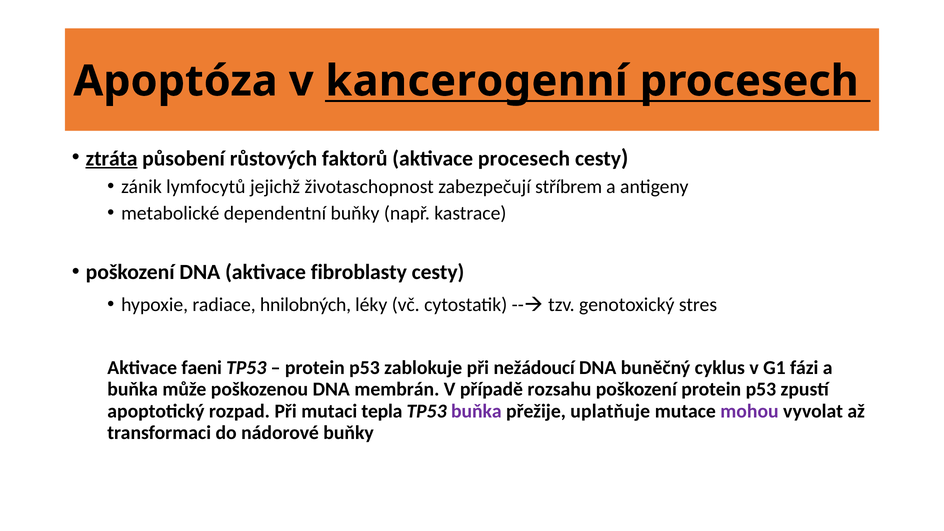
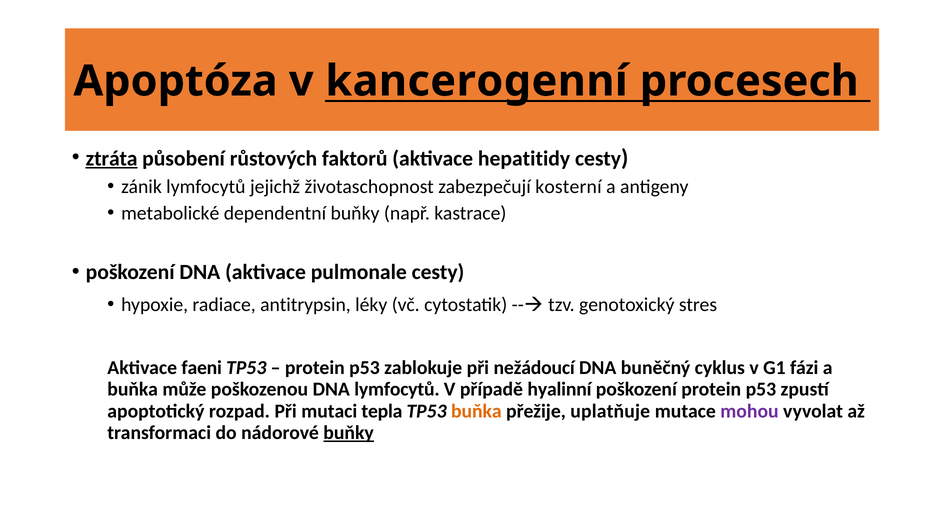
aktivace procesech: procesech -> hepatitidy
stříbrem: stříbrem -> kosterní
fibroblasty: fibroblasty -> pulmonale
hnilobných: hnilobných -> antitrypsin
DNA membrán: membrán -> lymfocytů
rozsahu: rozsahu -> hyalinní
buňka at (476, 411) colour: purple -> orange
buňky at (349, 433) underline: none -> present
